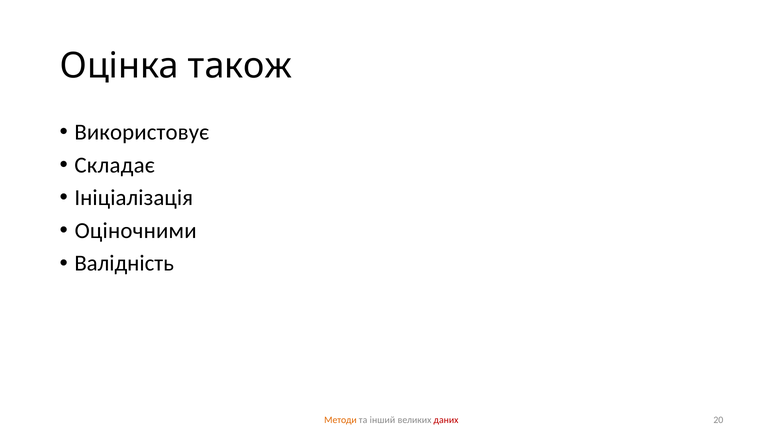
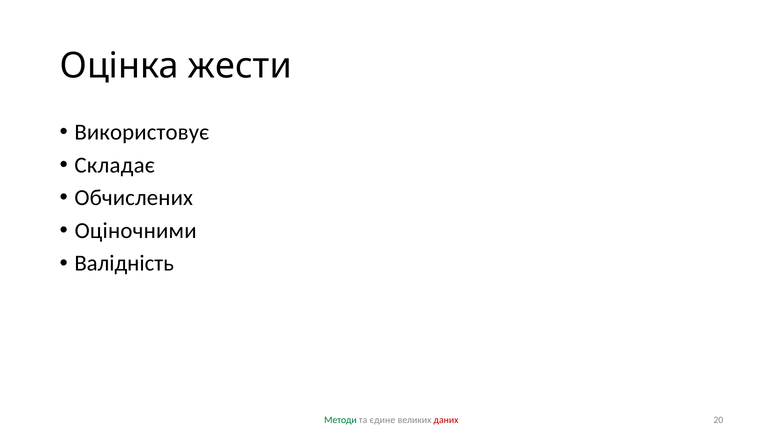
також: також -> жести
Ініціалізація: Ініціалізація -> Обчислених
Методи colour: orange -> green
інший: інший -> єдине
